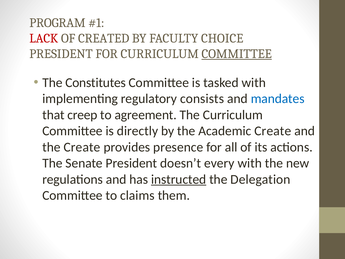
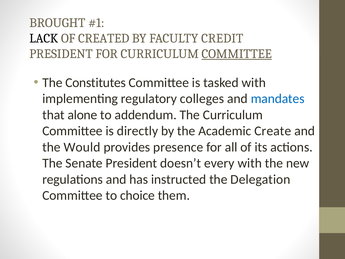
PROGRAM: PROGRAM -> BROUGHT
LACK colour: red -> black
CHOICE: CHOICE -> CREDIT
consists: consists -> colleges
creep: creep -> alone
agreement: agreement -> addendum
the Create: Create -> Would
instructed underline: present -> none
claims: claims -> choice
